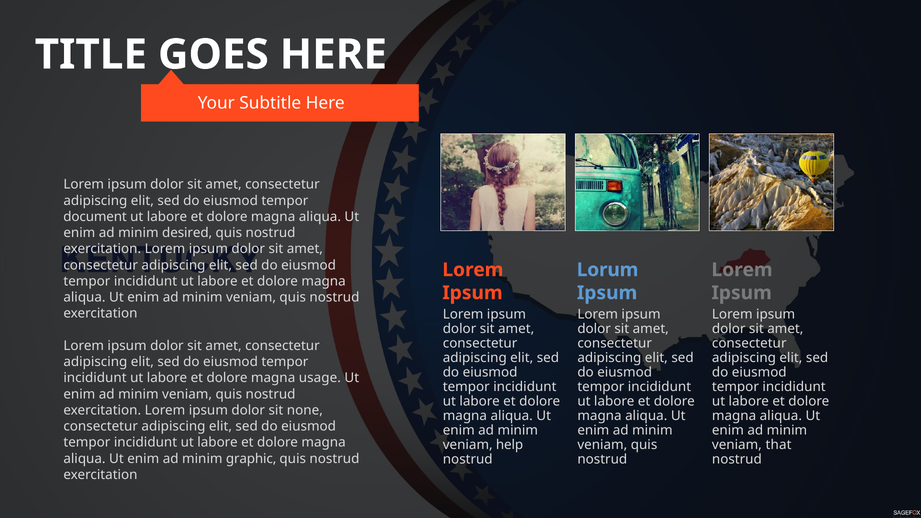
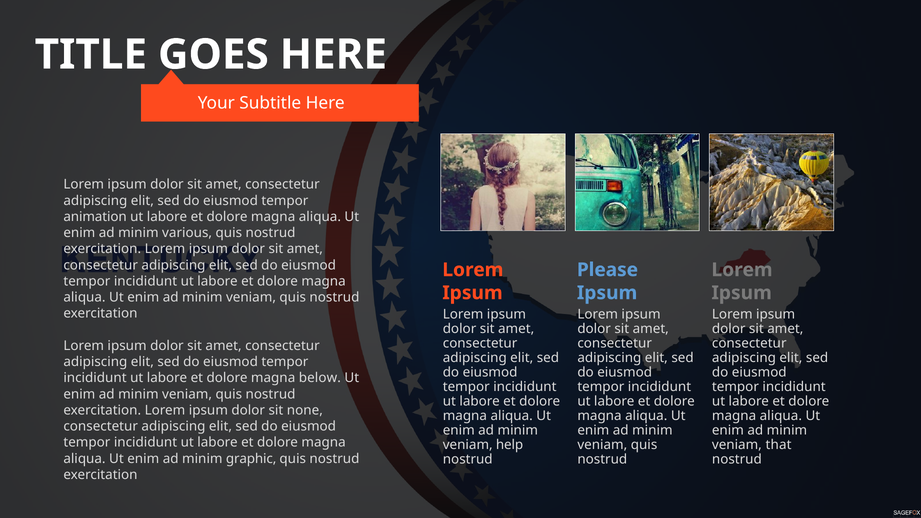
document: document -> animation
desired: desired -> various
Lorum: Lorum -> Please
usage: usage -> below
